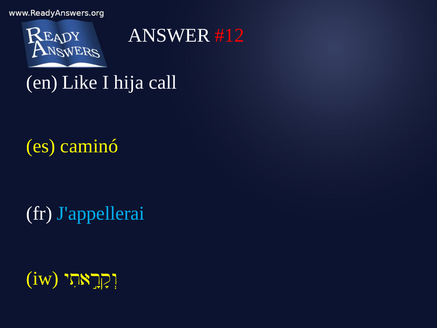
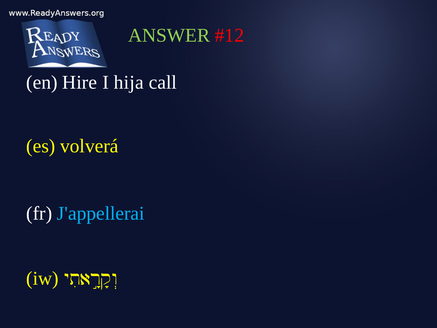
ANSWER colour: white -> light green
Like: Like -> Hire
caminó: caminó -> volverá
